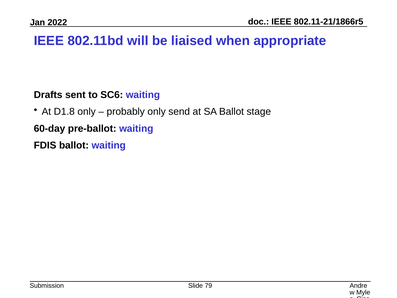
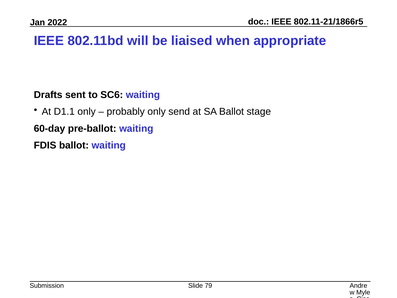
D1.8: D1.8 -> D1.1
